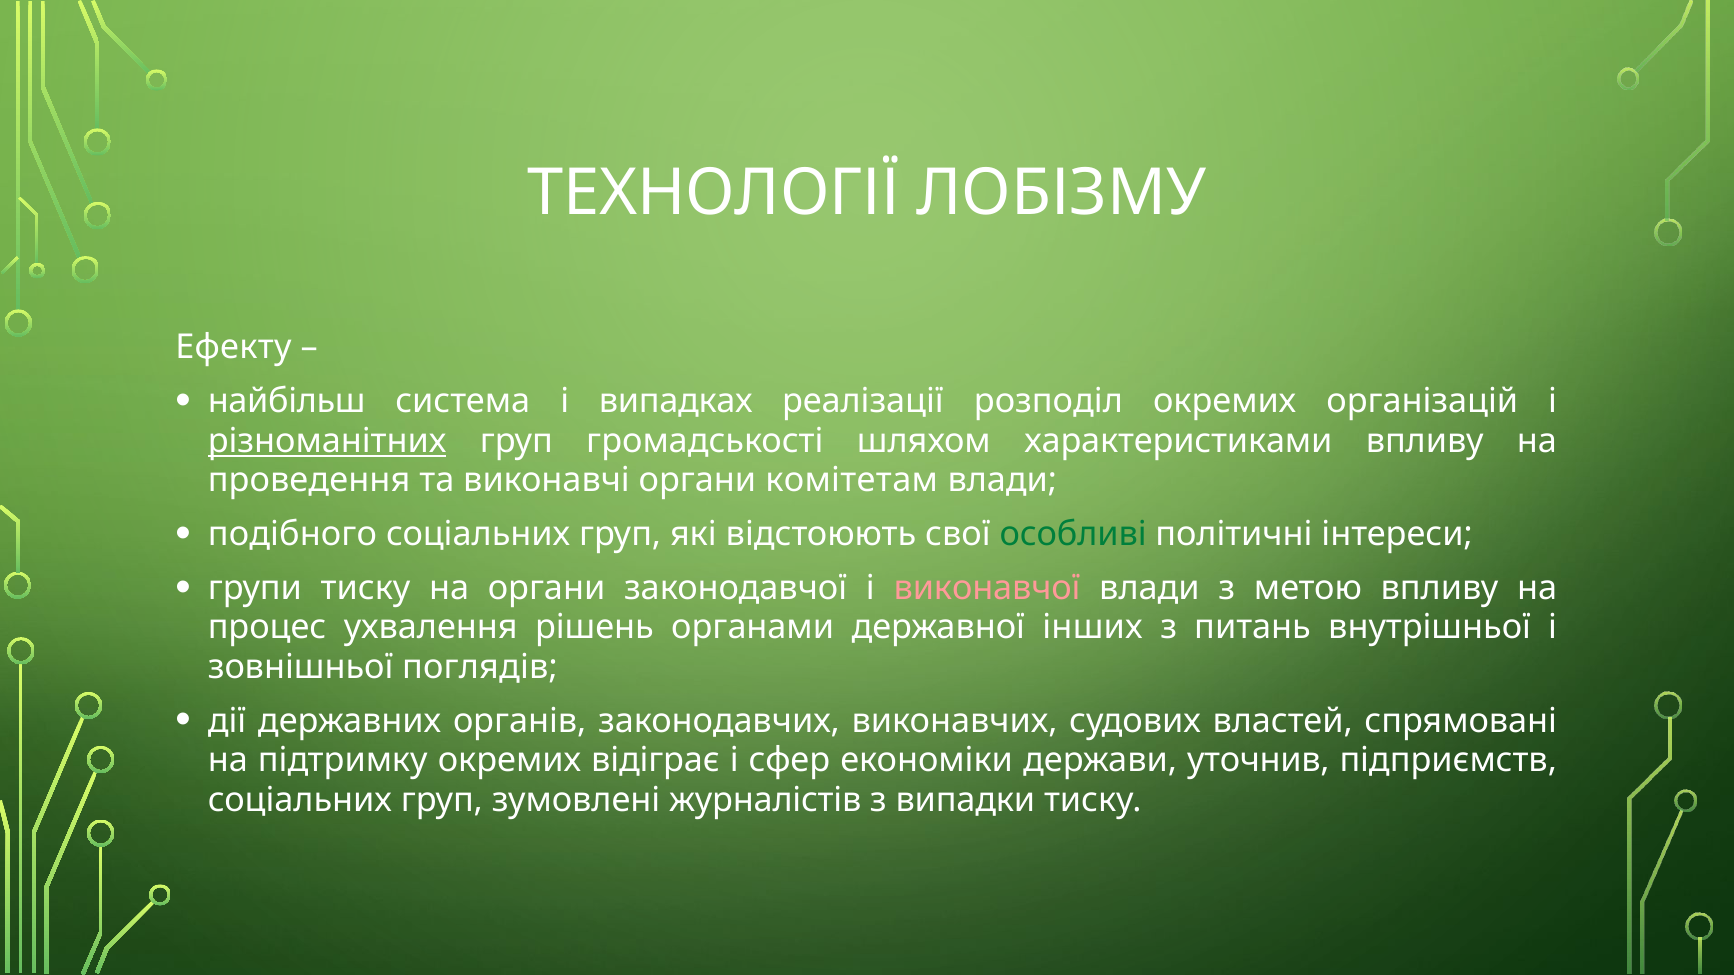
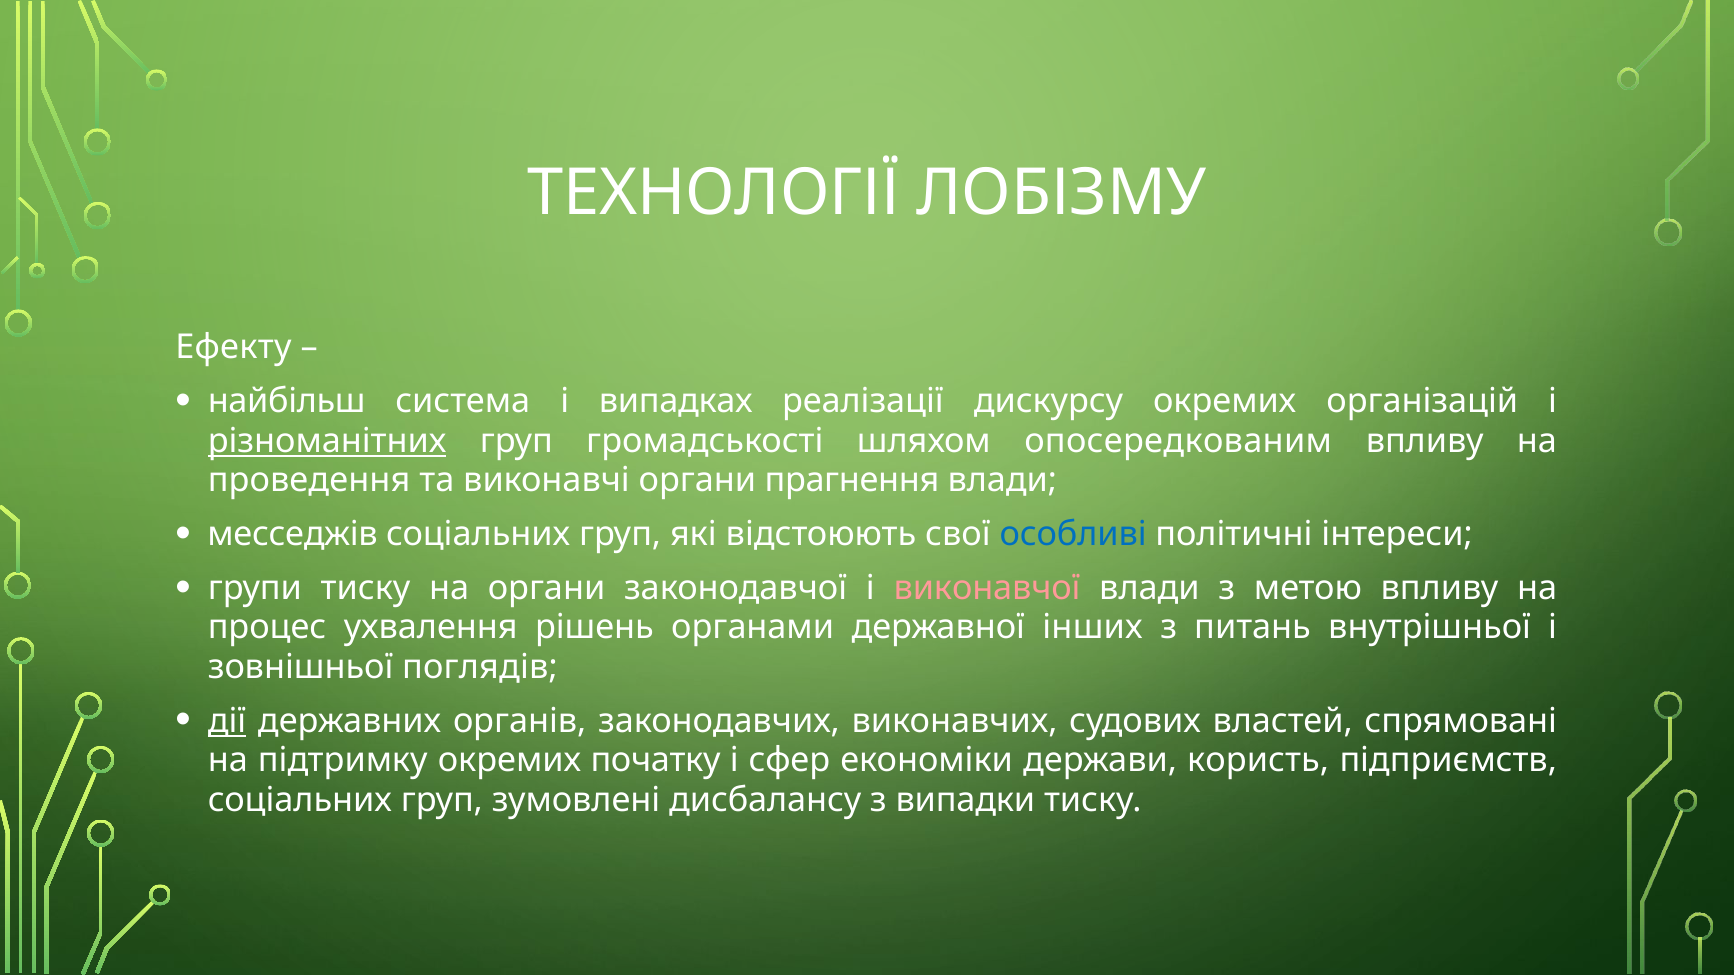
розподіл: розподіл -> дискурсу
характеристиками: характеристиками -> опосередкованим
комітетам: комітетам -> прагнення
подібного: подібного -> месседжів
особливі colour: green -> blue
дії underline: none -> present
відіграє: відіграє -> початку
уточнив: уточнив -> користь
журналістів: журналістів -> дисбалансу
